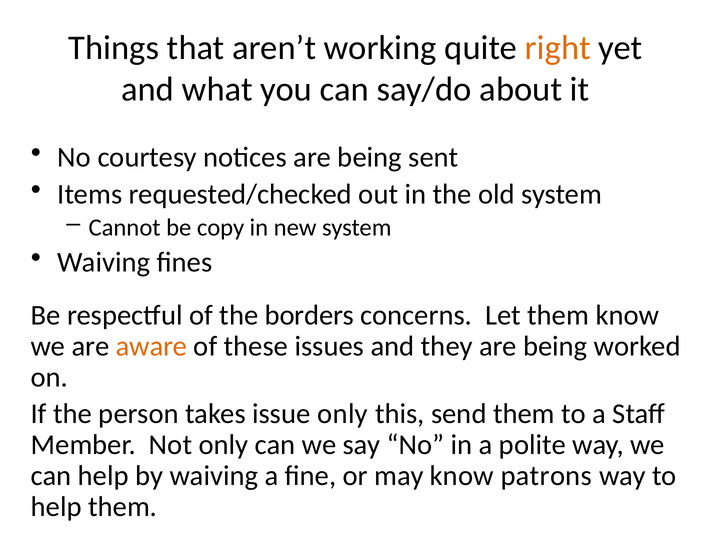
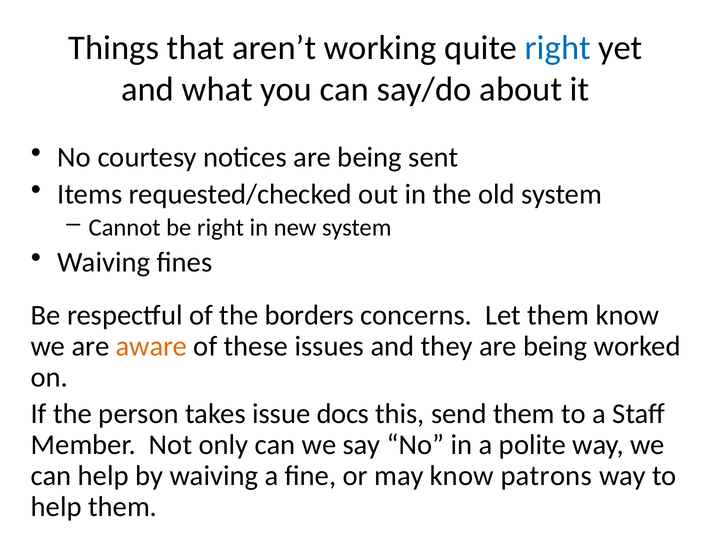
right at (558, 48) colour: orange -> blue
be copy: copy -> right
issue only: only -> docs
